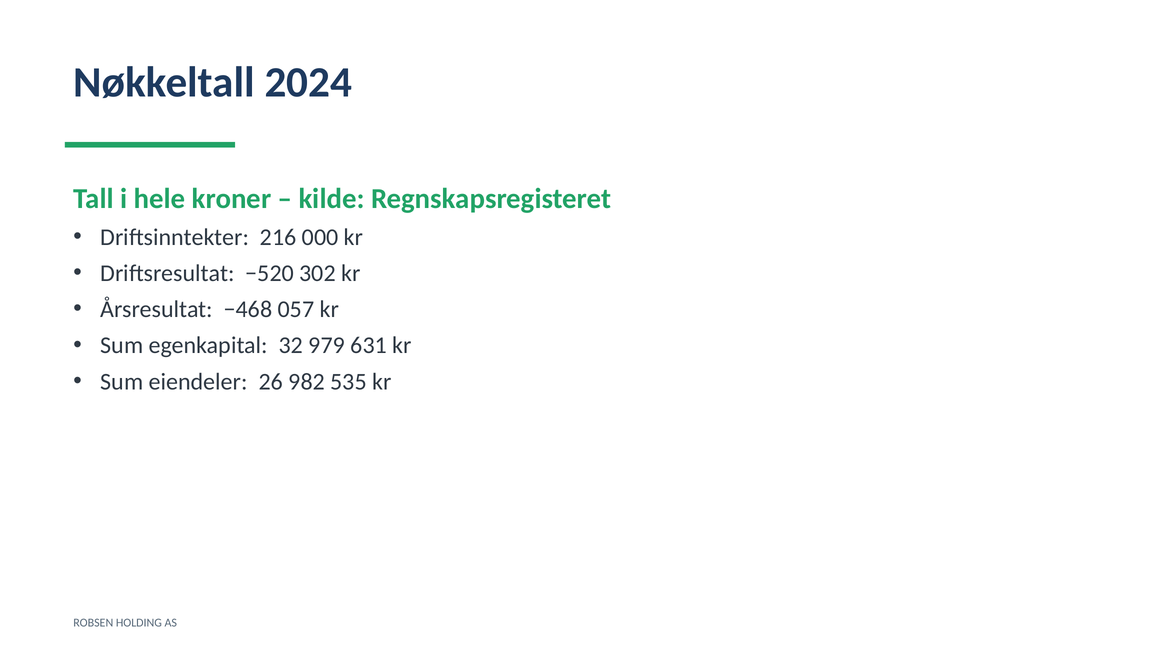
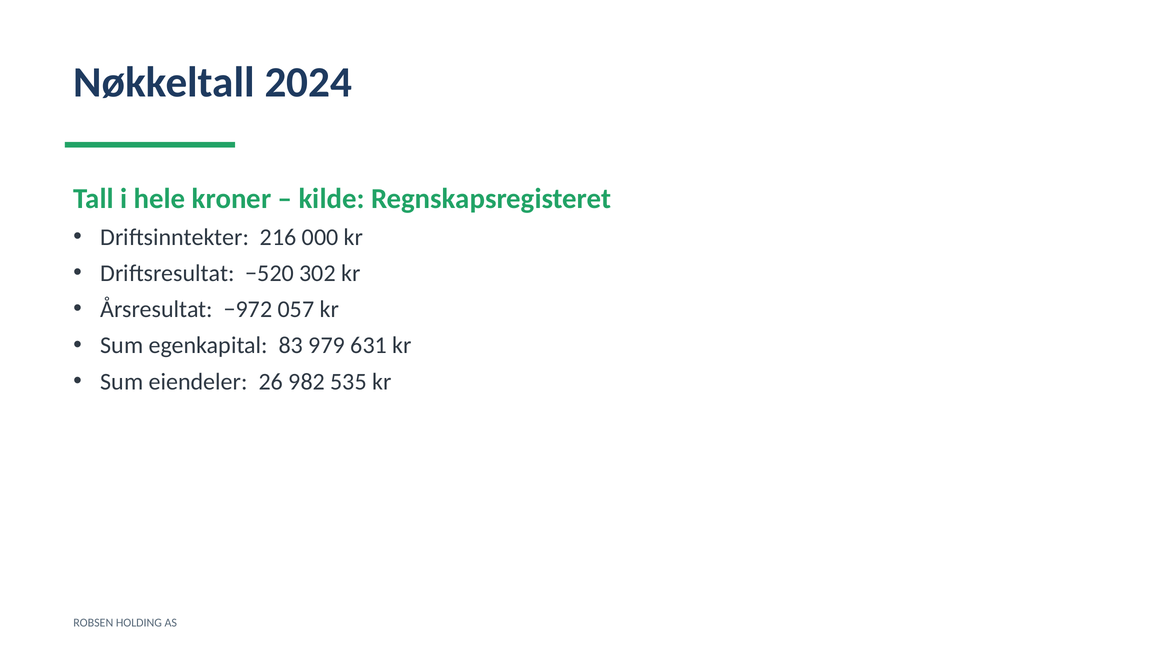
−468: −468 -> −972
32: 32 -> 83
